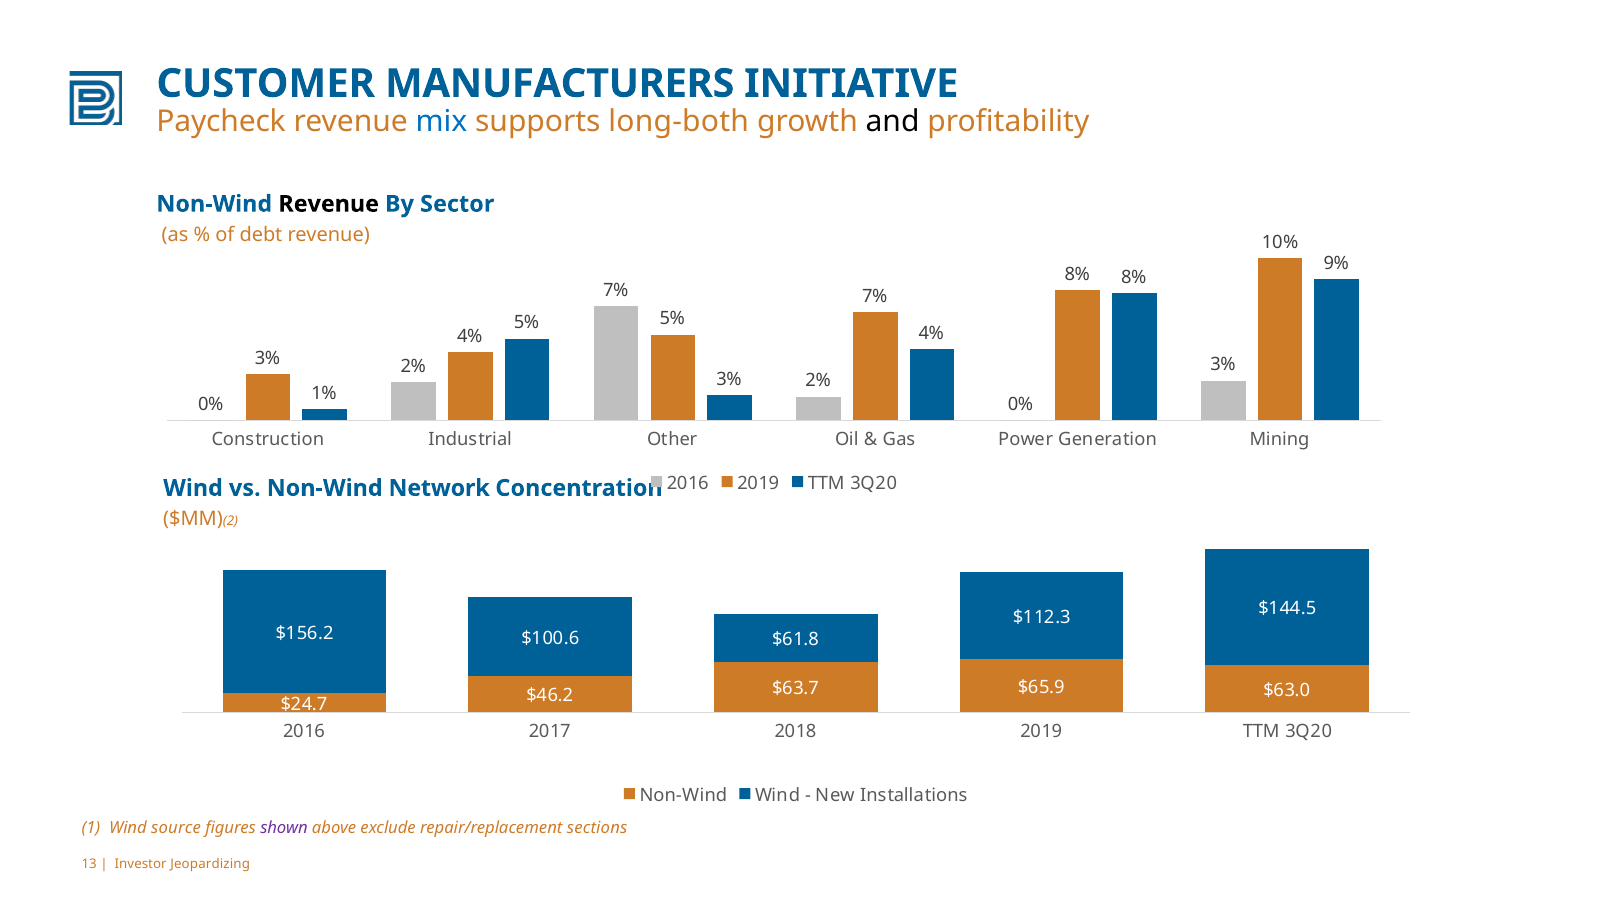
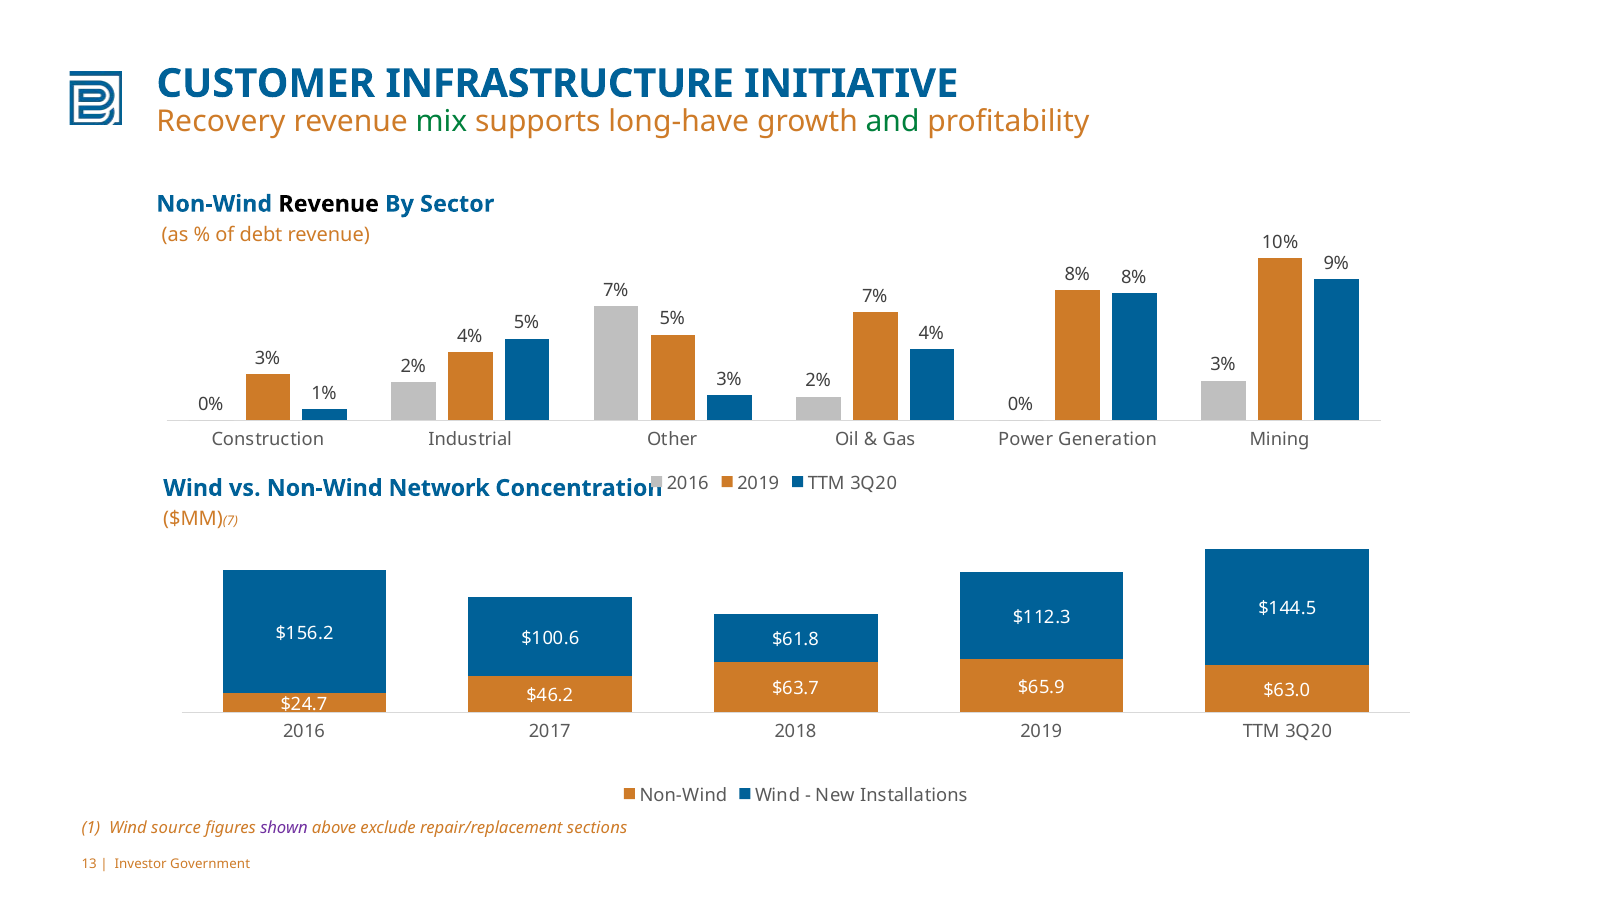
MANUFACTURERS: MANUFACTURERS -> INFRASTRUCTURE
Paycheck: Paycheck -> Recovery
mix colour: blue -> green
long-both: long-both -> long-have
and colour: black -> green
2: 2 -> 7
Jeopardizing: Jeopardizing -> Government
